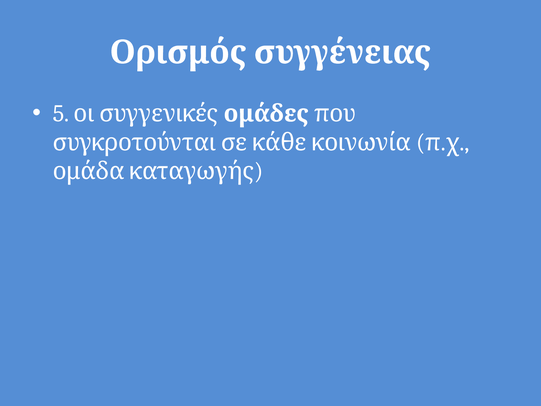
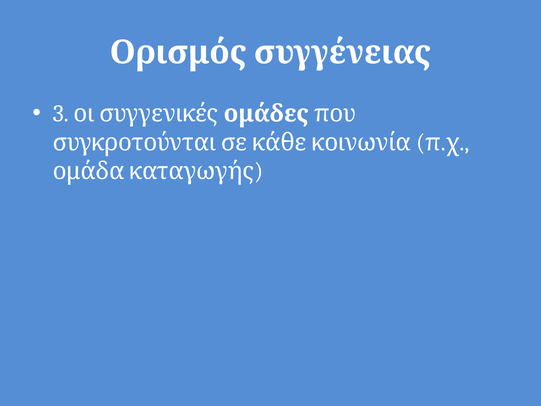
5: 5 -> 3
